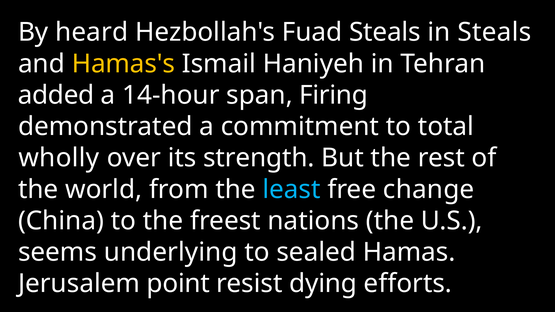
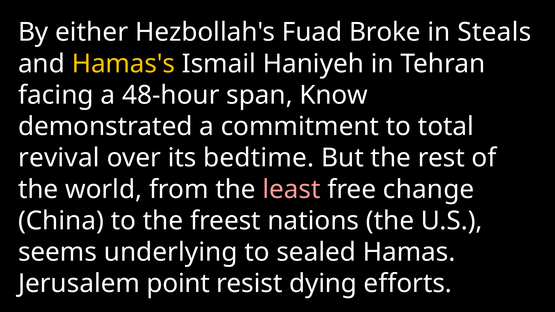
heard: heard -> either
Fuad Steals: Steals -> Broke
added: added -> facing
14-hour: 14-hour -> 48-hour
Firing: Firing -> Know
wholly: wholly -> revival
strength: strength -> bedtime
least colour: light blue -> pink
